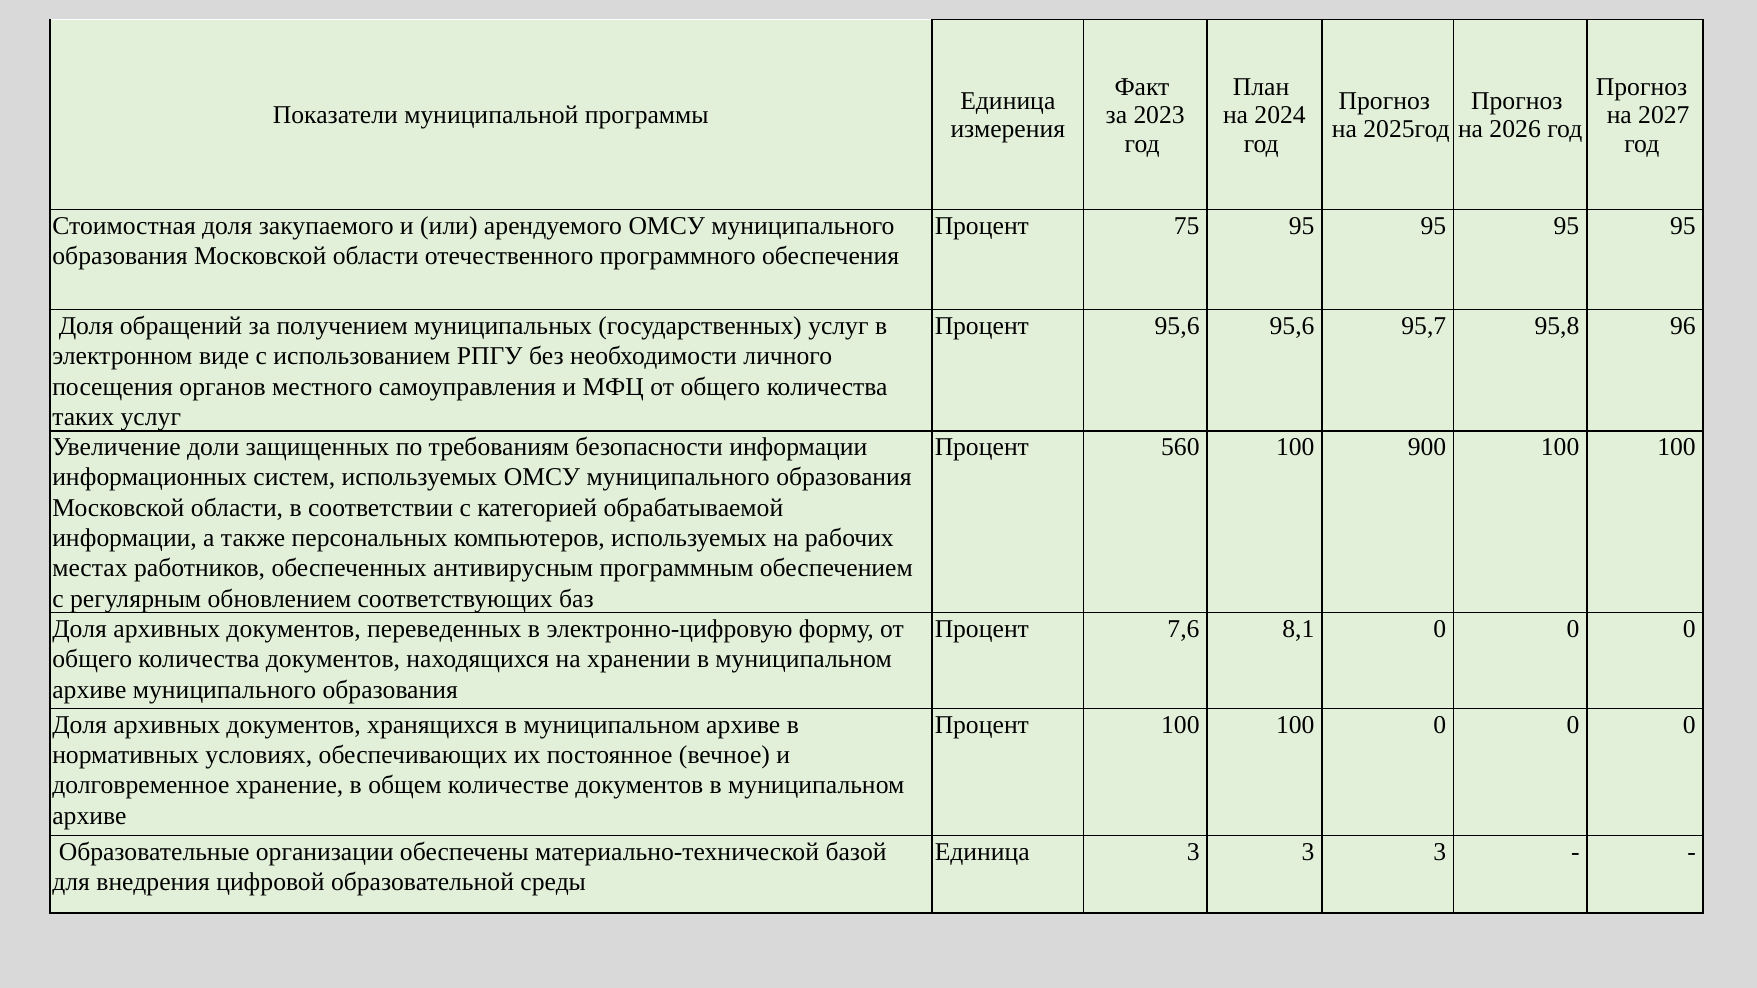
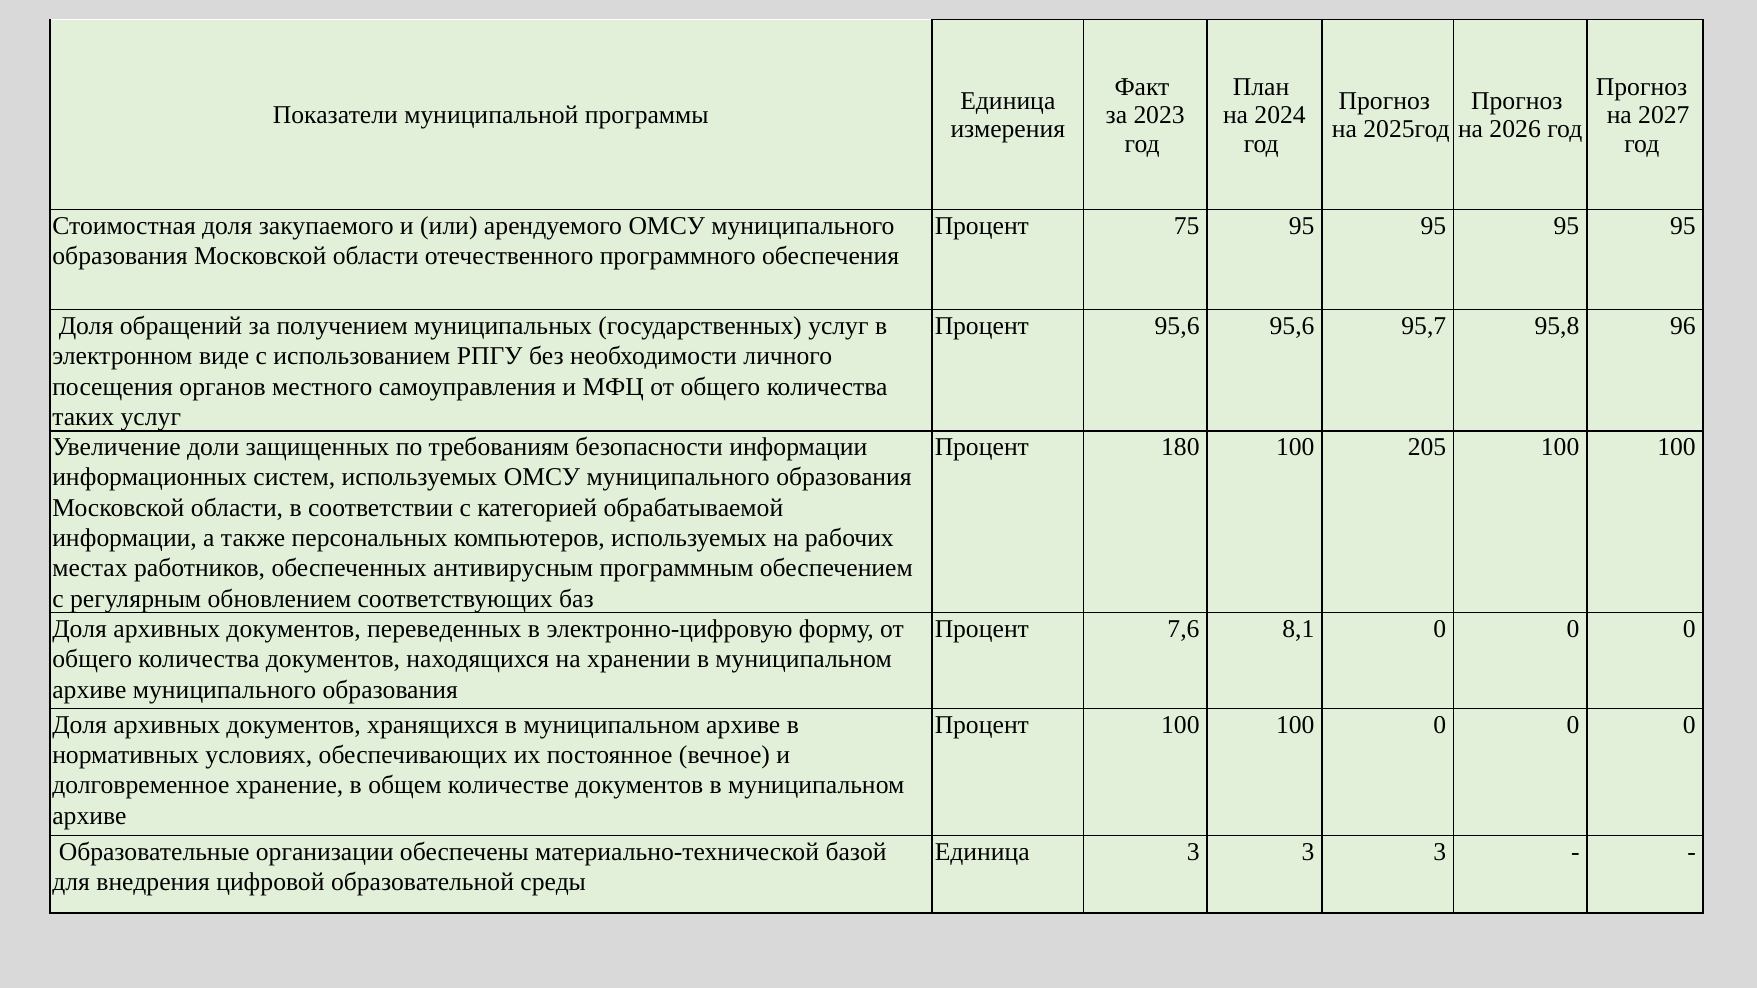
560: 560 -> 180
900: 900 -> 205
